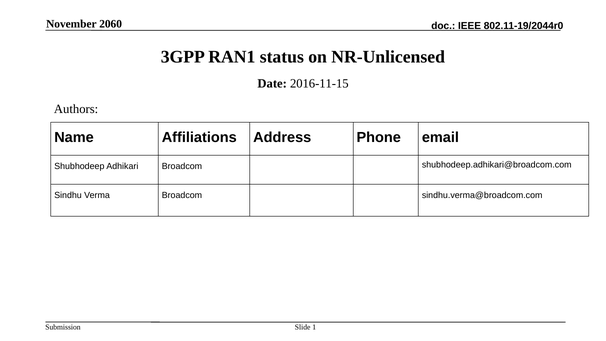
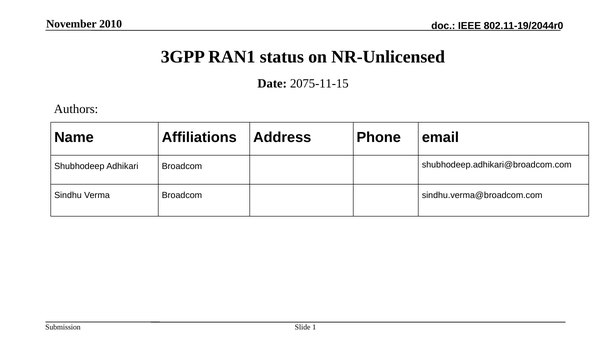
2060: 2060 -> 2010
2016-11-15: 2016-11-15 -> 2075-11-15
